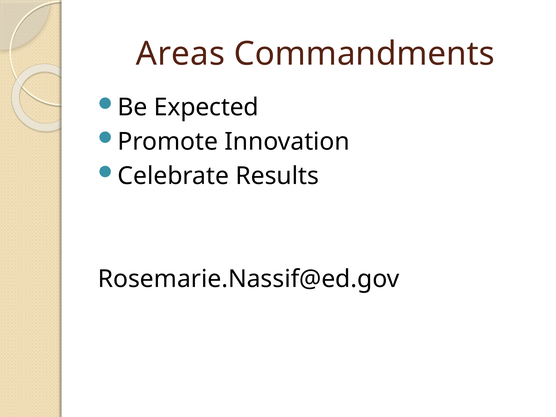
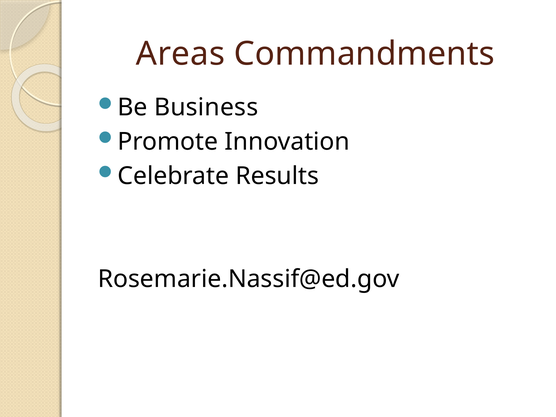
Expected: Expected -> Business
